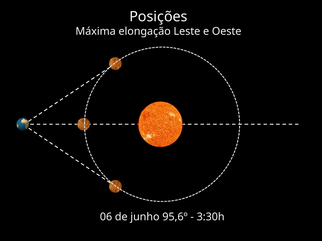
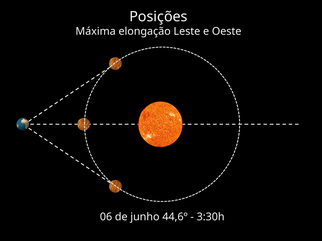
95,6º: 95,6º -> 44,6º
